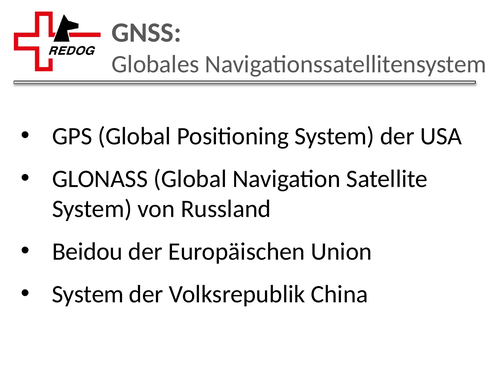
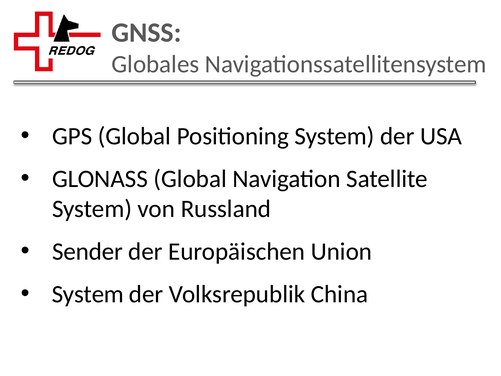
Beidou: Beidou -> Sender
